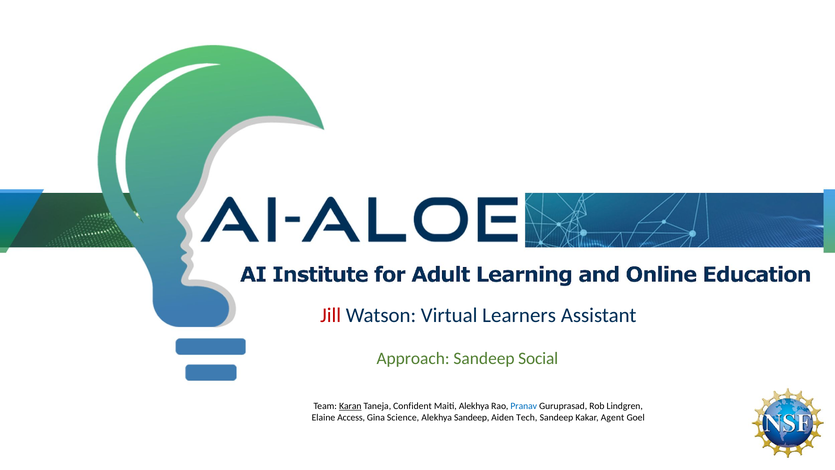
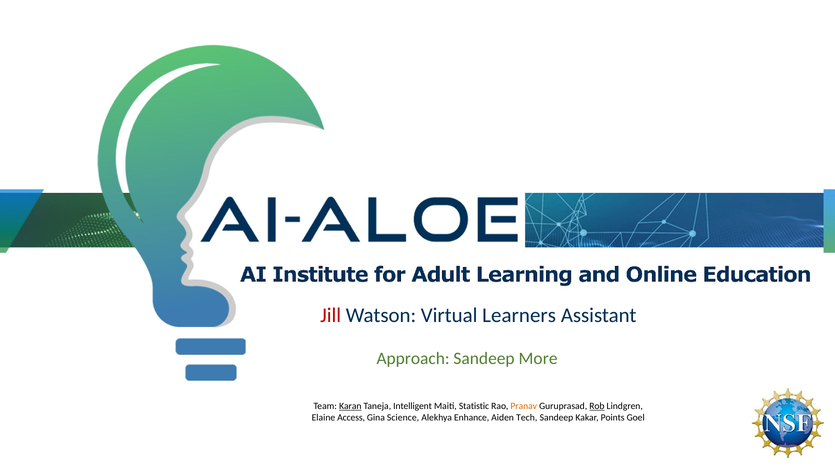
Social: Social -> More
Confident: Confident -> Intelligent
Maiti Alekhya: Alekhya -> Statistic
Pranav colour: blue -> orange
Rob underline: none -> present
Alekhya Sandeep: Sandeep -> Enhance
Agent: Agent -> Points
